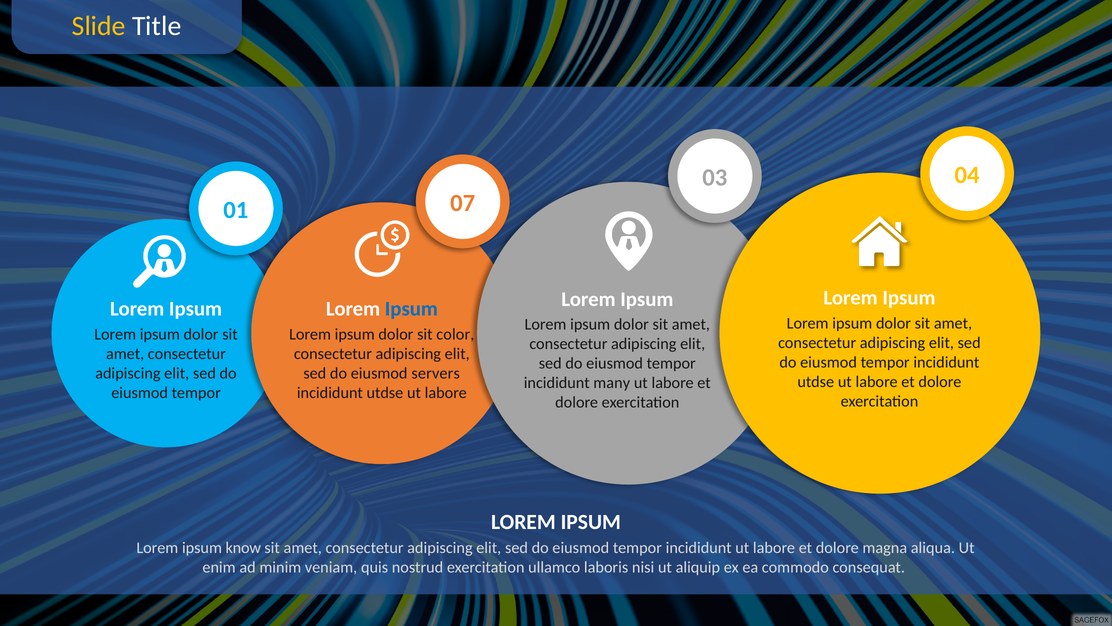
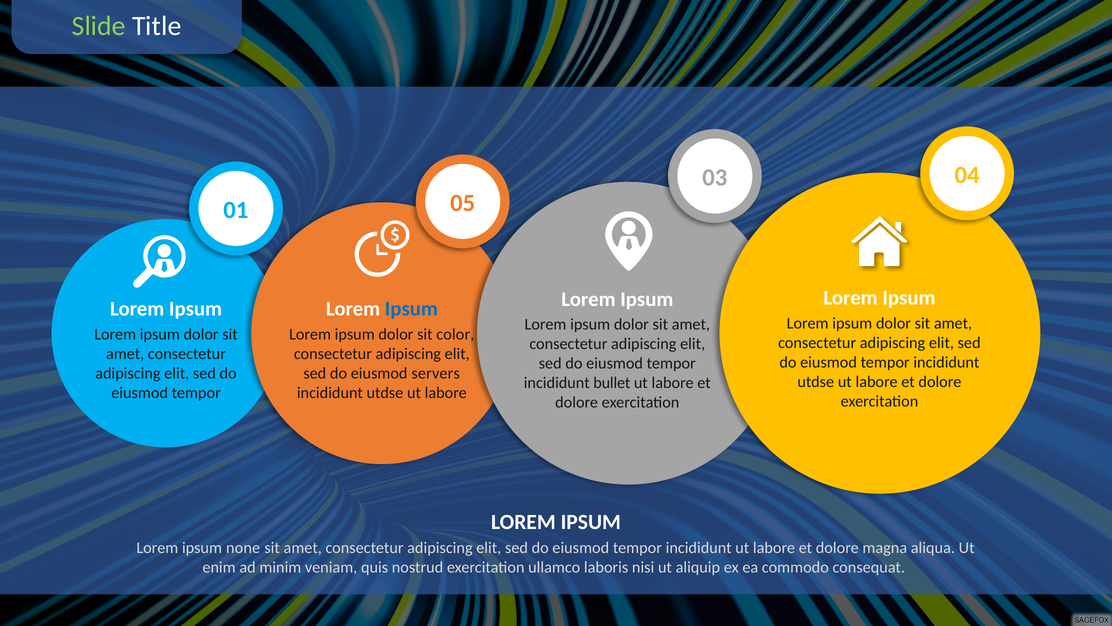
Slide colour: yellow -> light green
07: 07 -> 05
many: many -> bullet
know: know -> none
